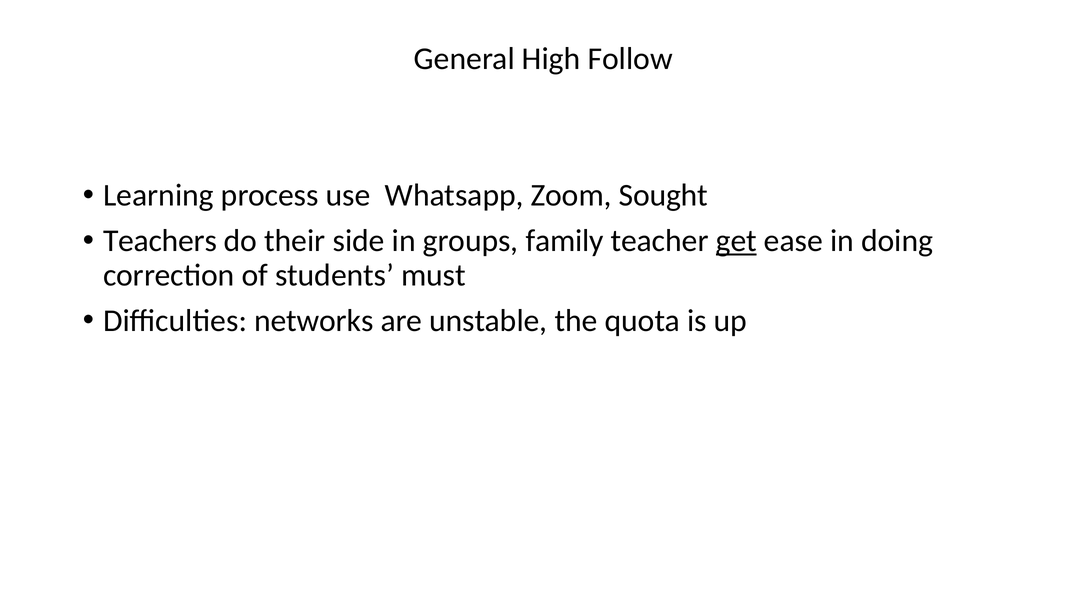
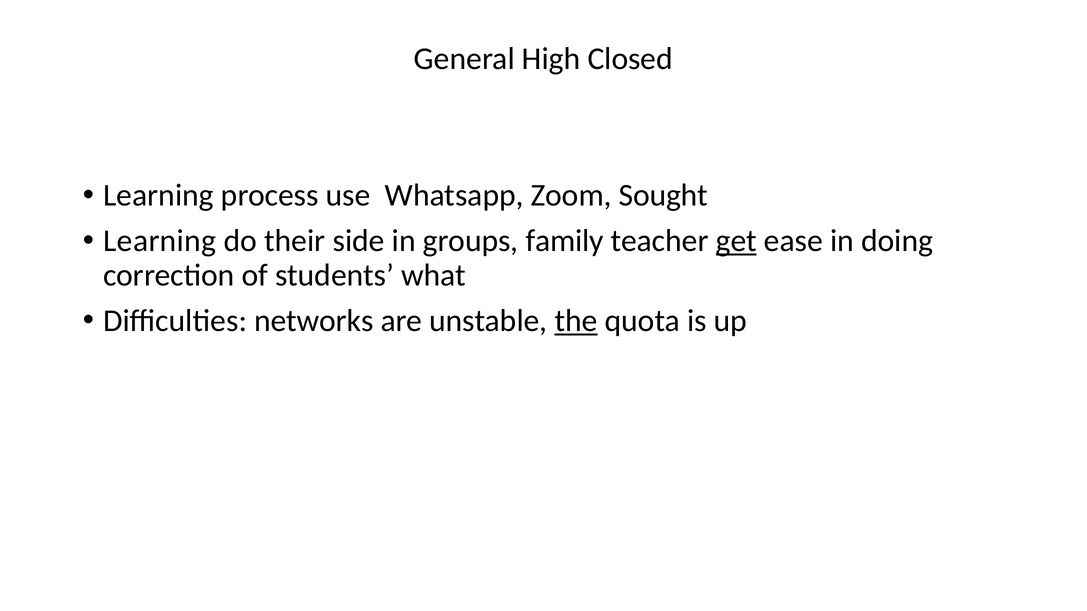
Follow: Follow -> Closed
Teachers at (160, 241): Teachers -> Learning
must: must -> what
the underline: none -> present
